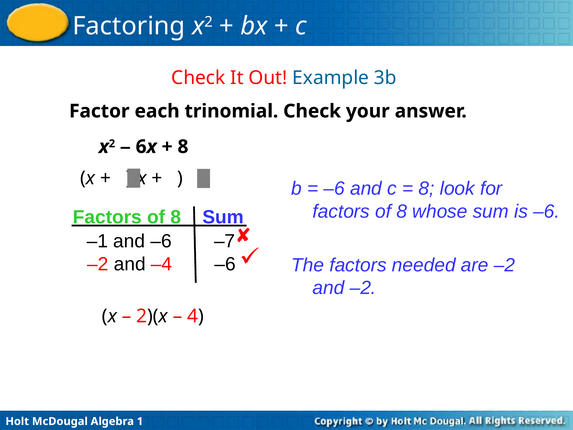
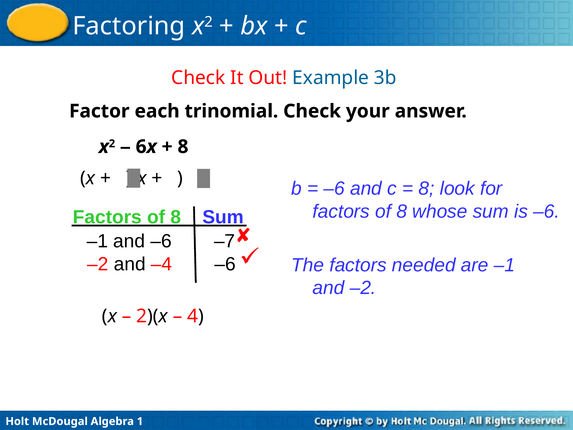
are –2: –2 -> –1
